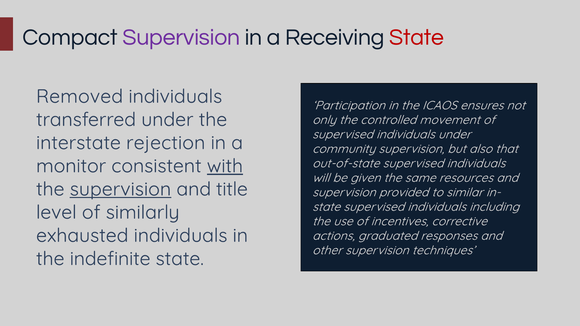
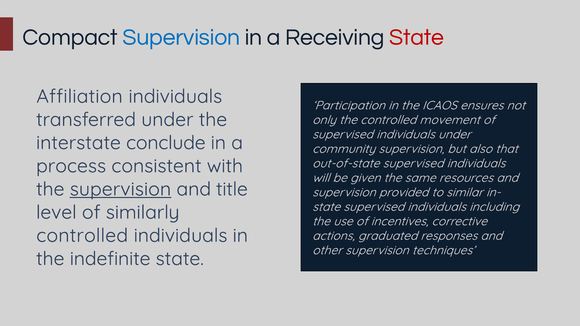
Supervision at (181, 37) colour: purple -> blue
Removed: Removed -> Affiliation
rejection: rejection -> conclude
monitor: monitor -> process
with underline: present -> none
exhausted at (82, 236): exhausted -> controlled
